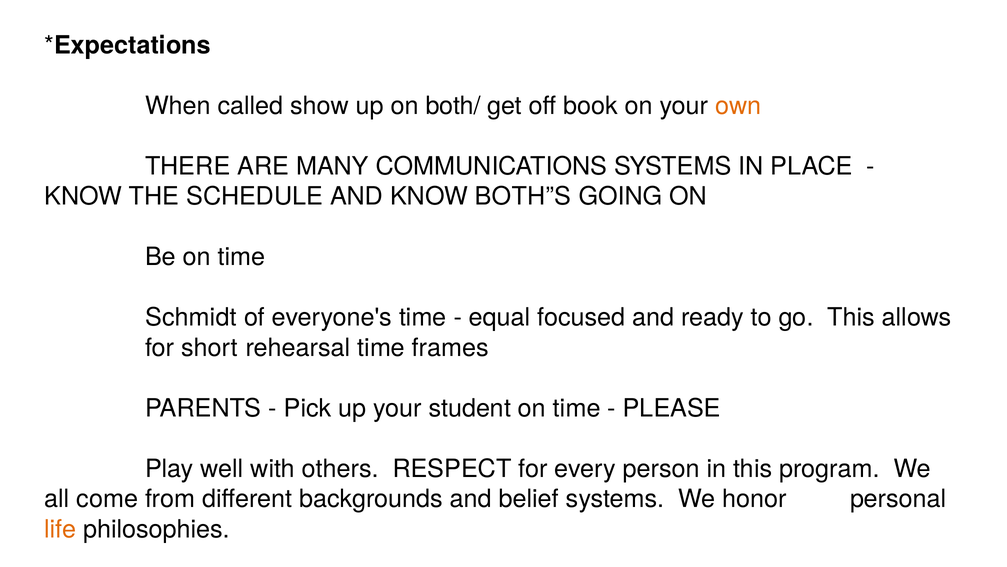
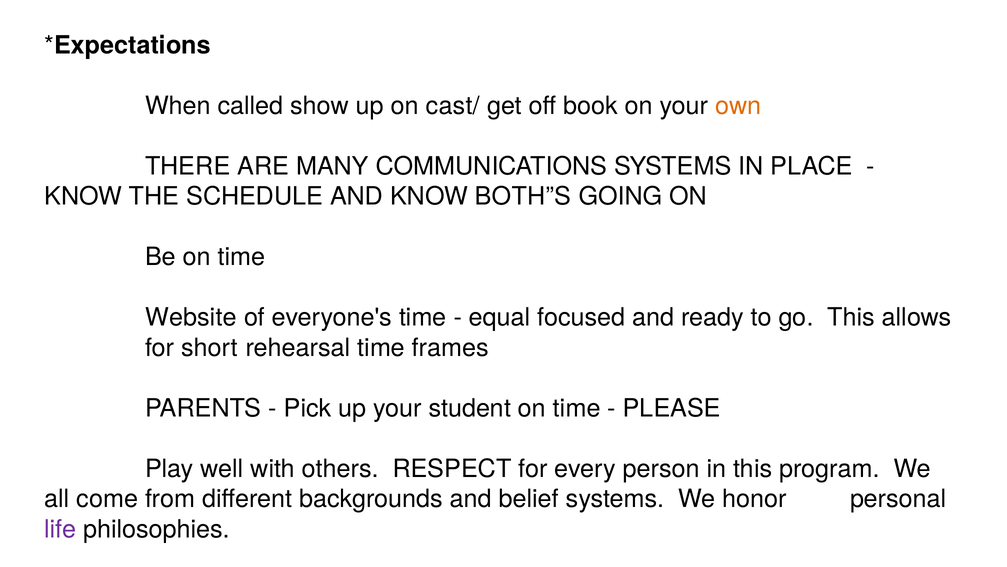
both/: both/ -> cast/
Schmidt: Schmidt -> Website
life colour: orange -> purple
